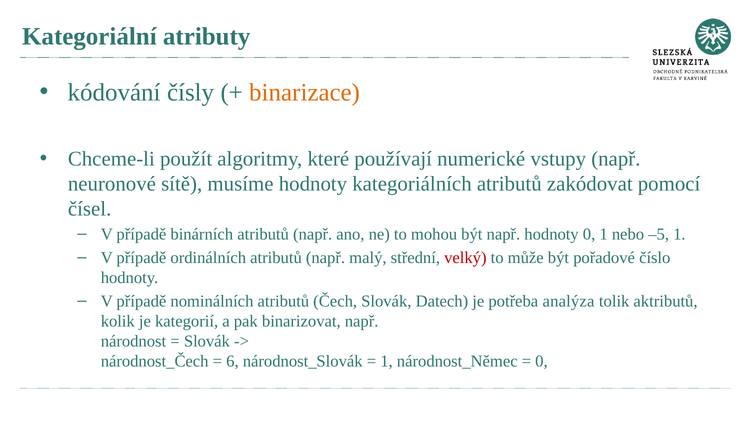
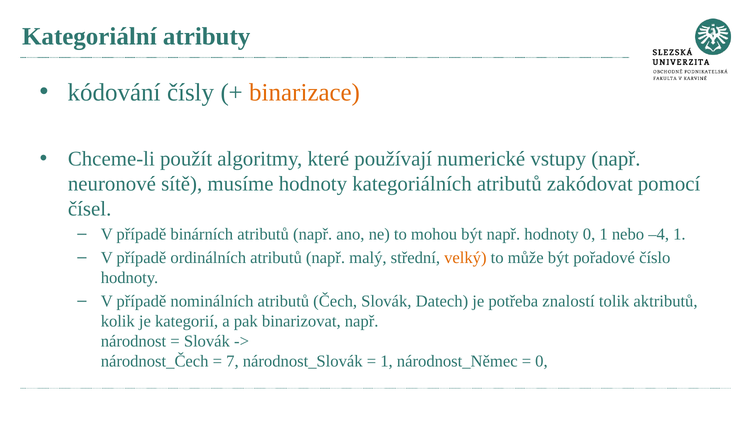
–5: –5 -> –4
velký colour: red -> orange
analýza: analýza -> znalostí
6: 6 -> 7
